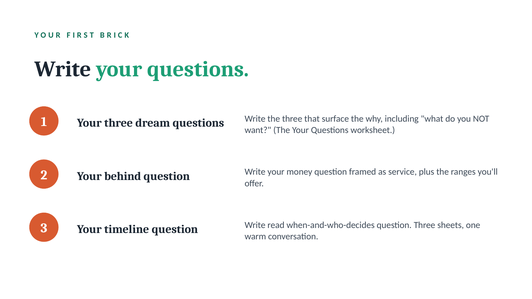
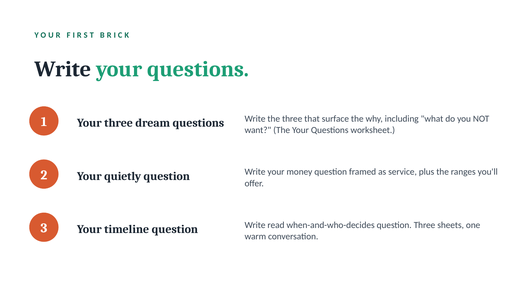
behind: behind -> quietly
